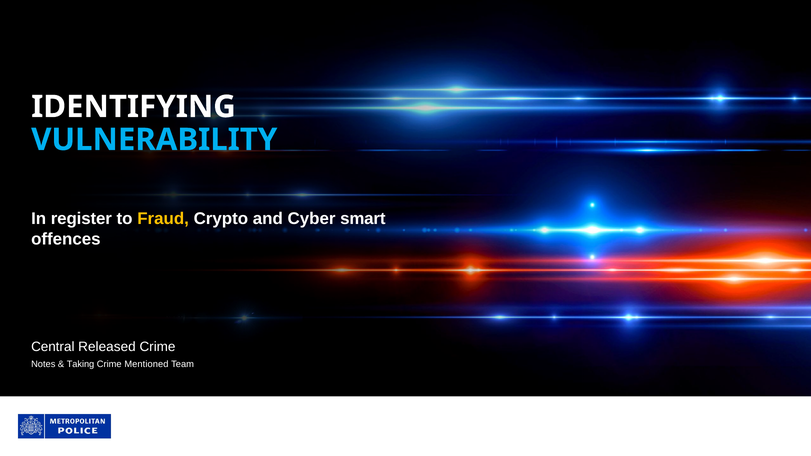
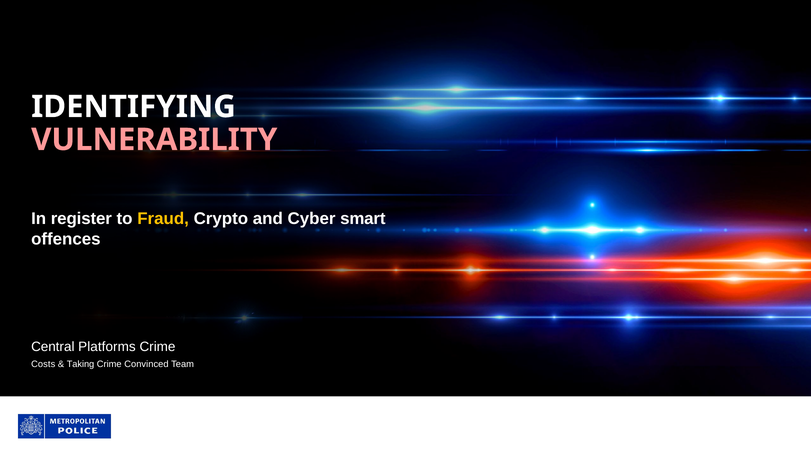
VULNERABILITY colour: light blue -> pink
Released: Released -> Platforms
Notes: Notes -> Costs
Mentioned: Mentioned -> Convinced
